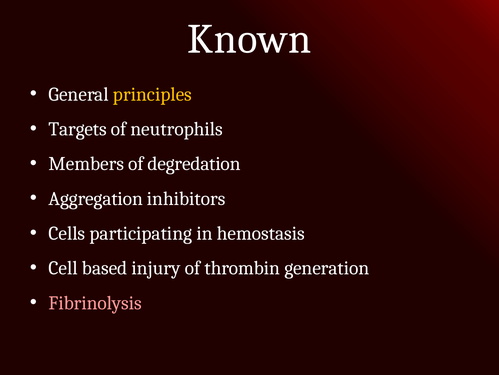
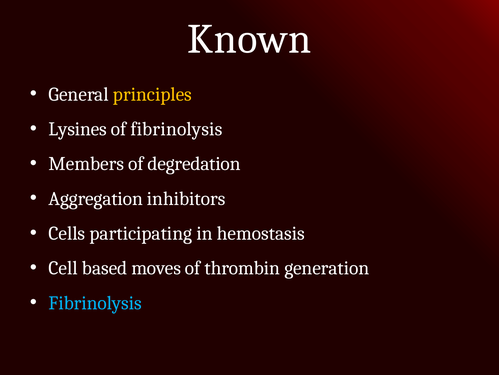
Targets: Targets -> Lysines
of neutrophils: neutrophils -> fibrinolysis
injury: injury -> moves
Fibrinolysis at (95, 302) colour: pink -> light blue
